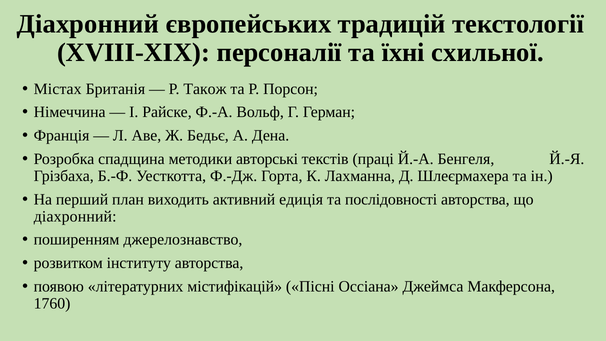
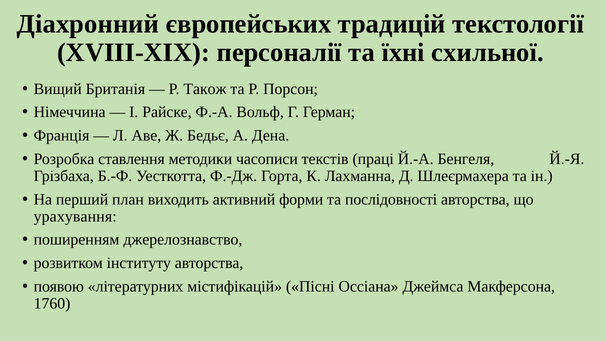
Містах: Містах -> Вищий
спадщина: спадщина -> ставлення
авторські: авторські -> часописи
едиція: едиція -> форми
діахронний at (75, 216): діахронний -> урахування
